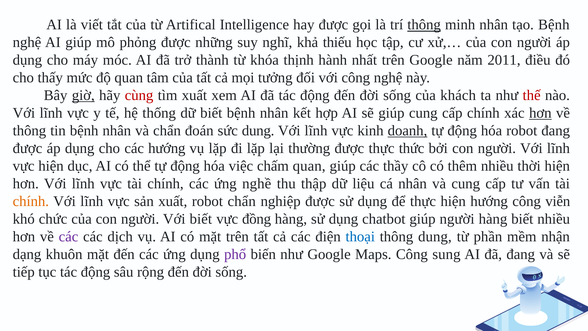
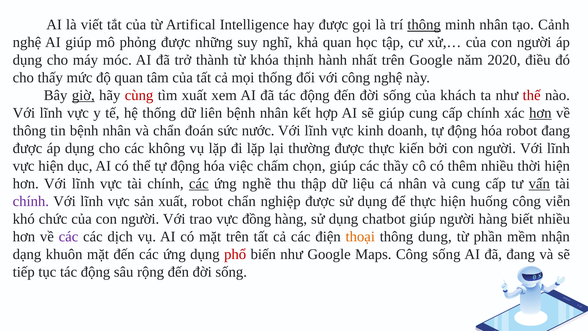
tạo Bệnh: Bệnh -> Cảnh
khả thiếu: thiếu -> quan
2011: 2011 -> 2020
mọi tưởng: tưởng -> thống
dữ biết: biết -> liên
sức dung: dung -> nước
doanh underline: present -> none
các hướng: hướng -> không
thức: thức -> kiến
chấm quan: quan -> chọn
các at (199, 184) underline: none -> present
vấn underline: none -> present
chính at (31, 201) colour: orange -> purple
hiện hướng: hướng -> huống
Với biết: biết -> trao
thoại colour: blue -> orange
phổ colour: purple -> red
Công sung: sung -> sống
